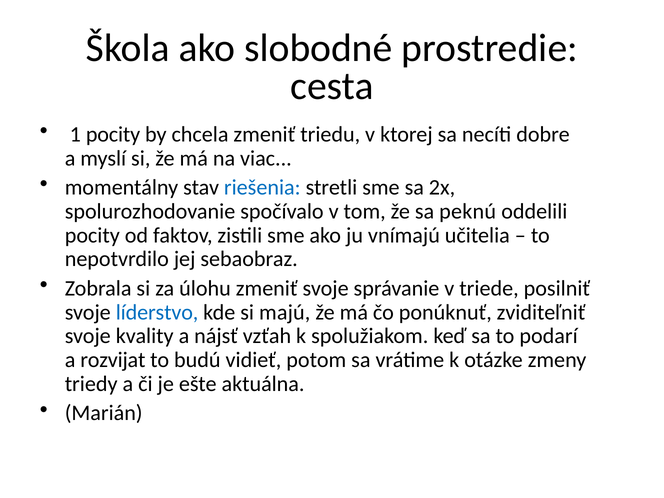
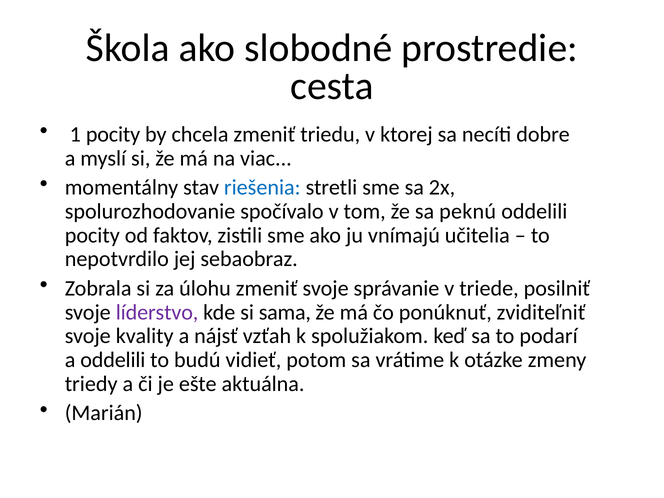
líderstvo colour: blue -> purple
majú: majú -> sama
a rozvijat: rozvijat -> oddelili
